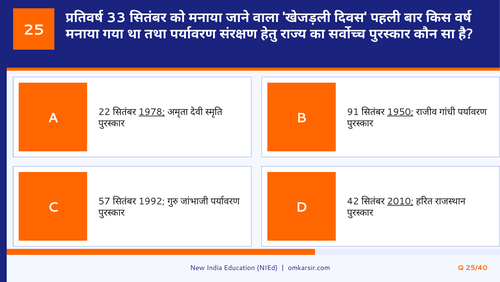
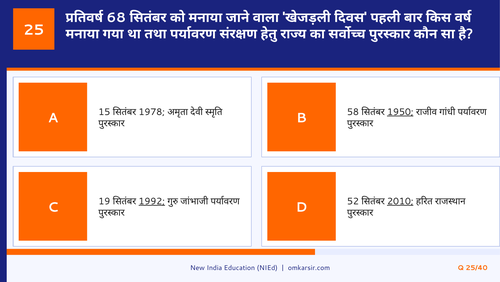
33: 33 -> 68
22: 22 -> 15
1978 underline: present -> none
91: 91 -> 58
57: 57 -> 19
1992 underline: none -> present
42: 42 -> 52
